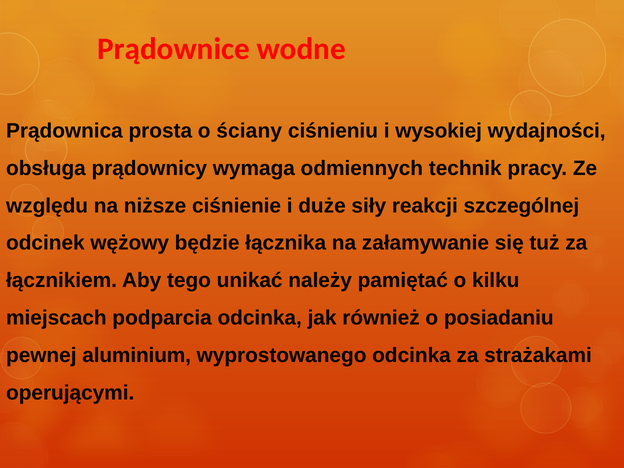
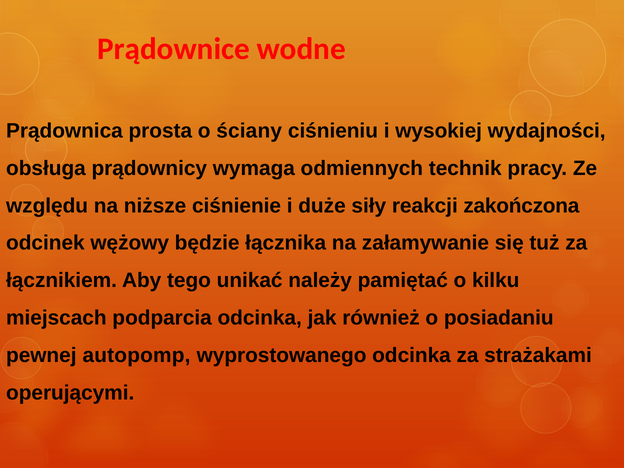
szczególnej: szczególnej -> zakończona
aluminium: aluminium -> autopomp
